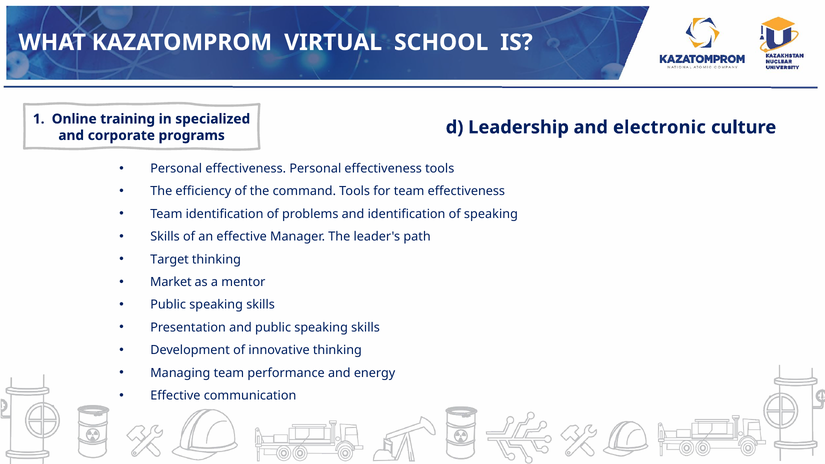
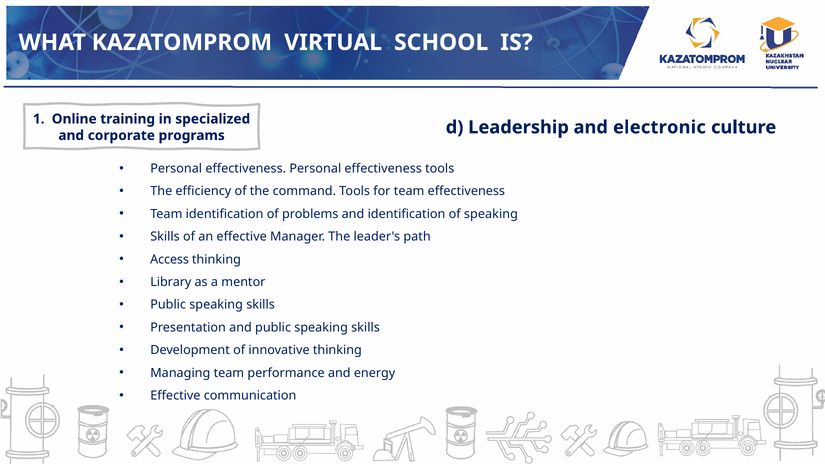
Target: Target -> Access
Market: Market -> Library
